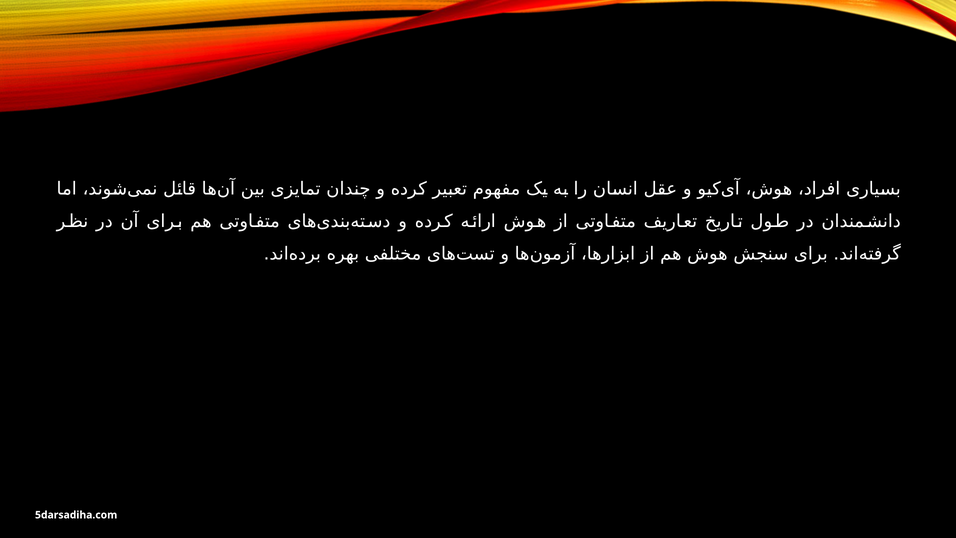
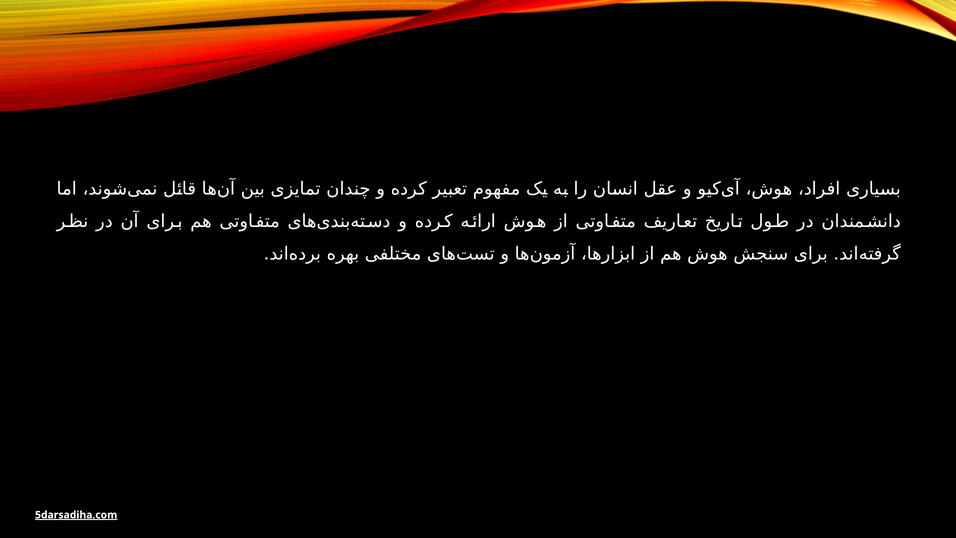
5darsadiha.com underline: none -> present
